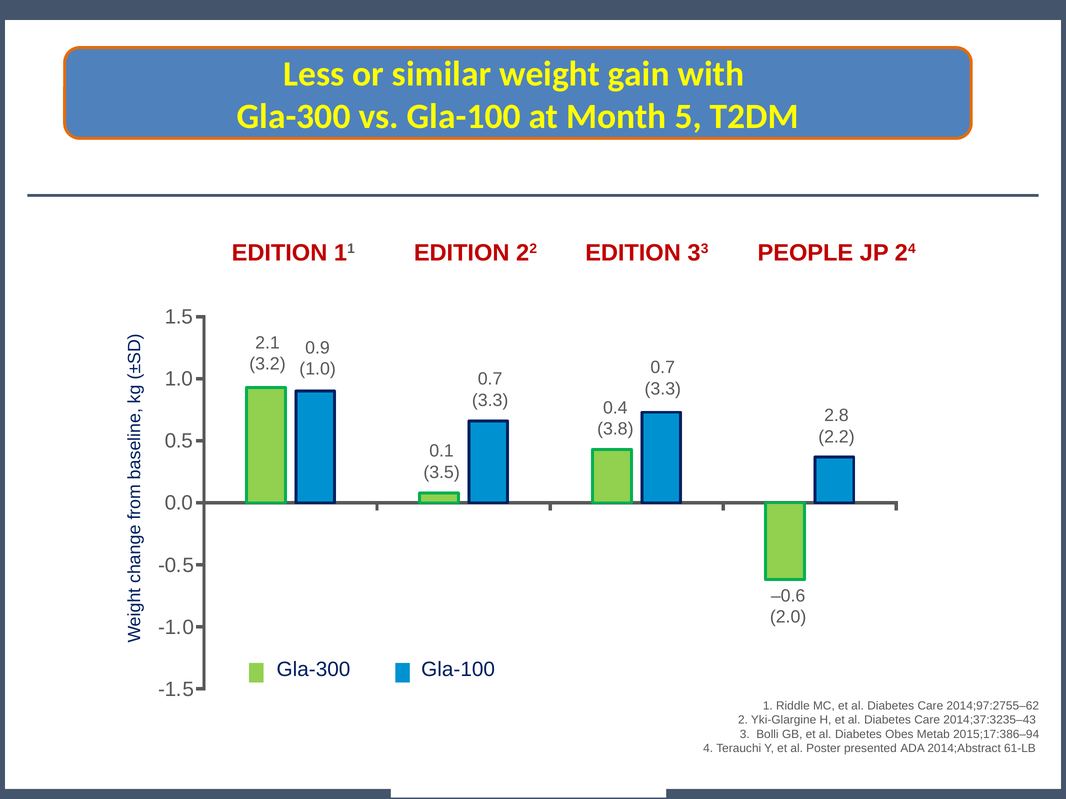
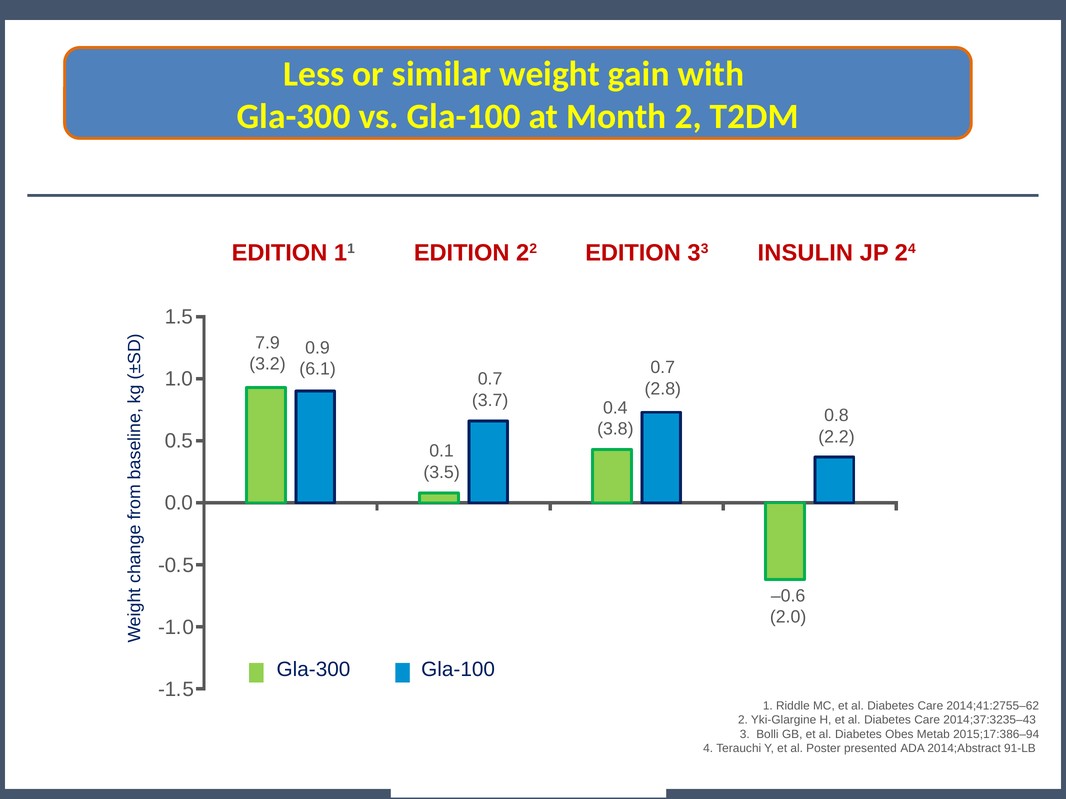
Month 5: 5 -> 2
PEOPLE: PEOPLE -> INSULIN
2.1: 2.1 -> 7.9
1.0 at (318, 369): 1.0 -> 6.1
3.3 at (663, 389): 3.3 -> 2.8
3.3 at (490, 401): 3.3 -> 3.7
2.8: 2.8 -> 0.8
2014;97:2755–62: 2014;97:2755–62 -> 2014;41:2755–62
61-LB: 61-LB -> 91-LB
